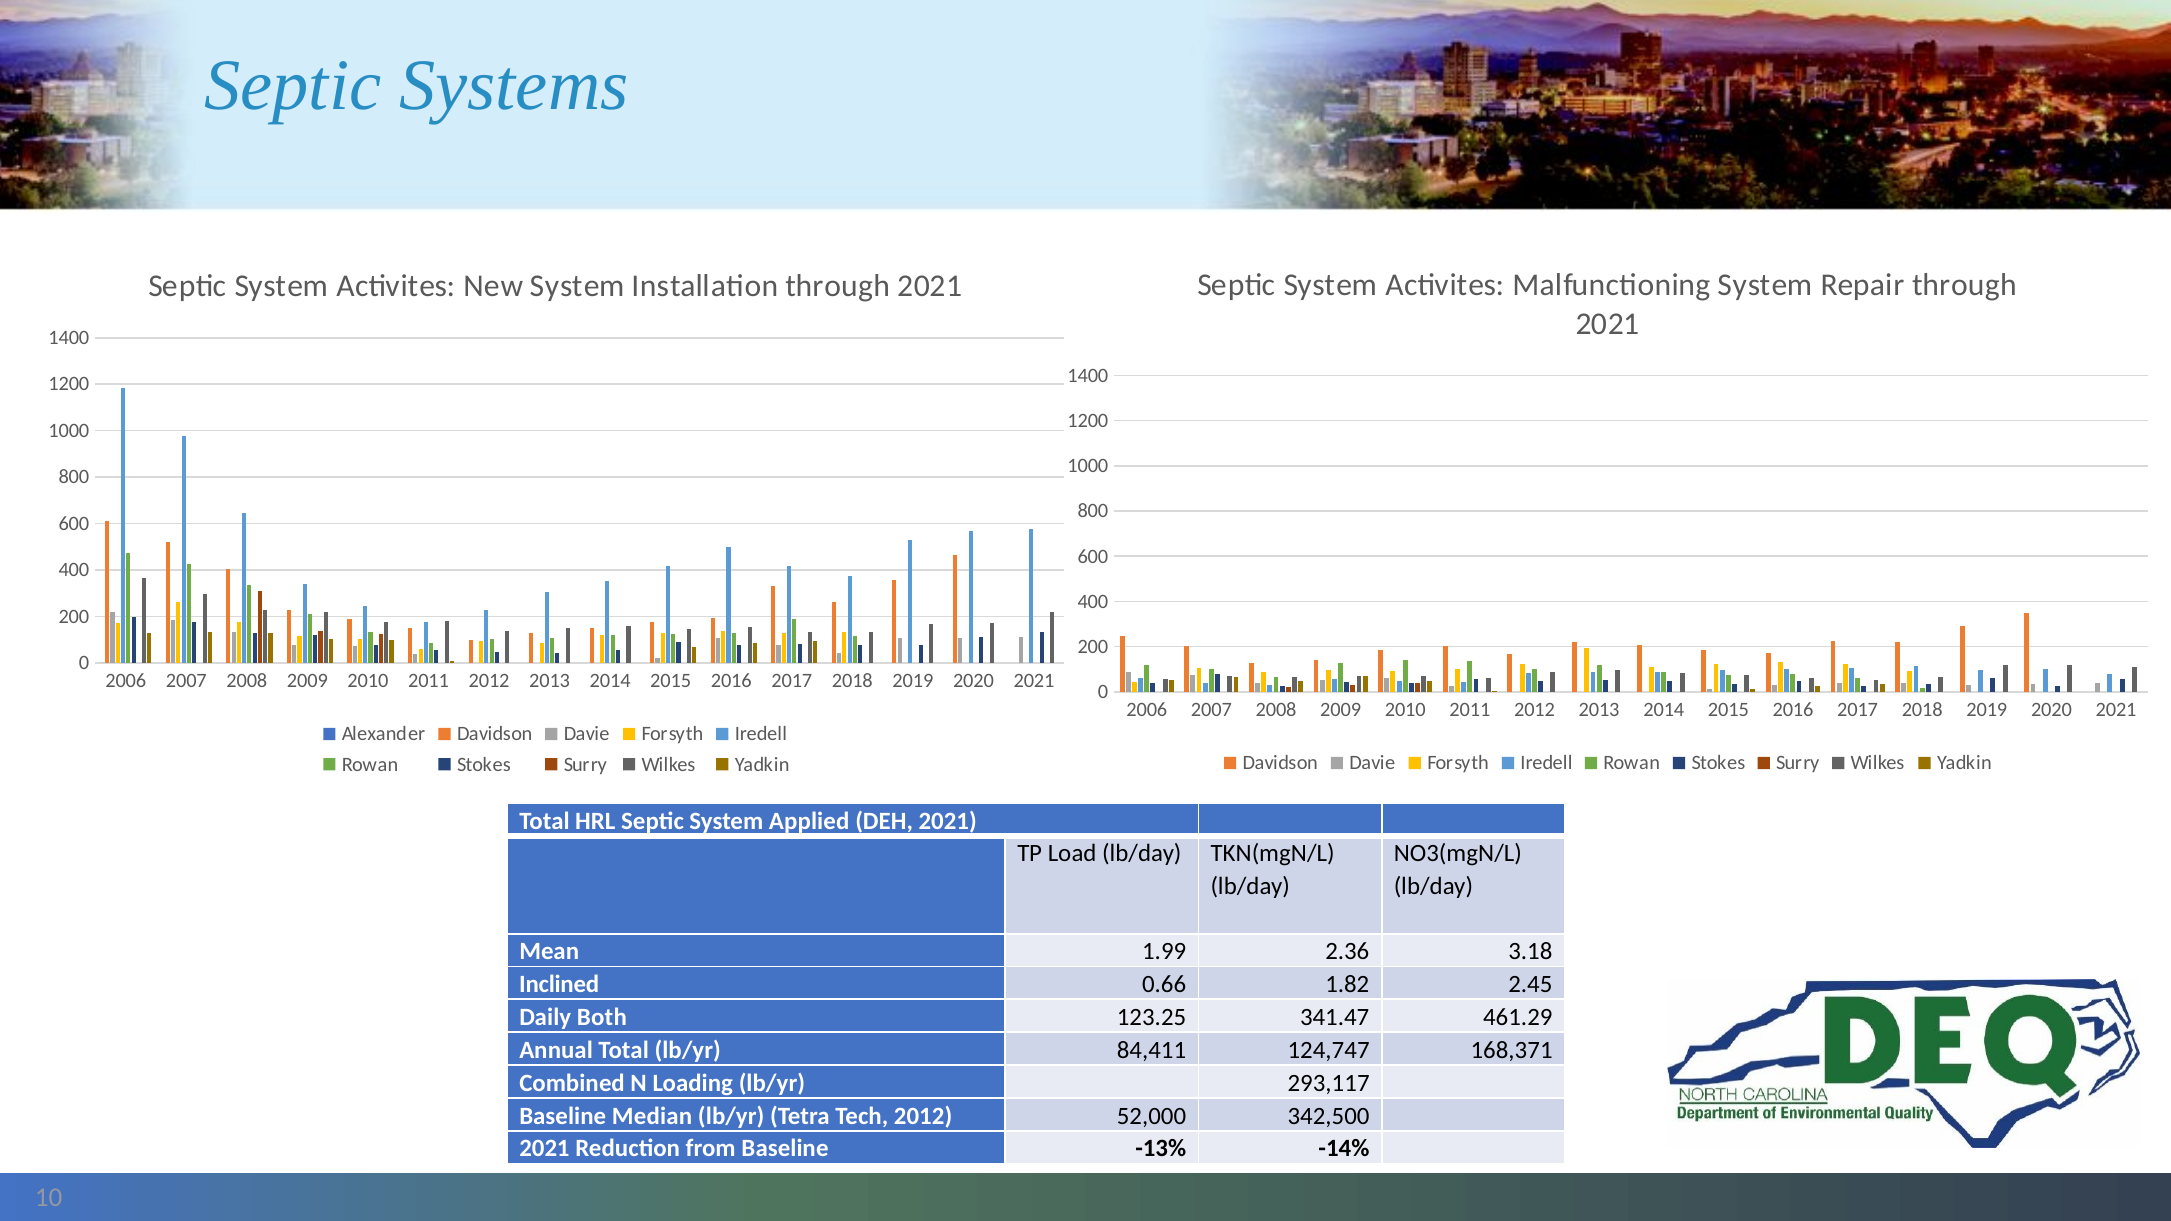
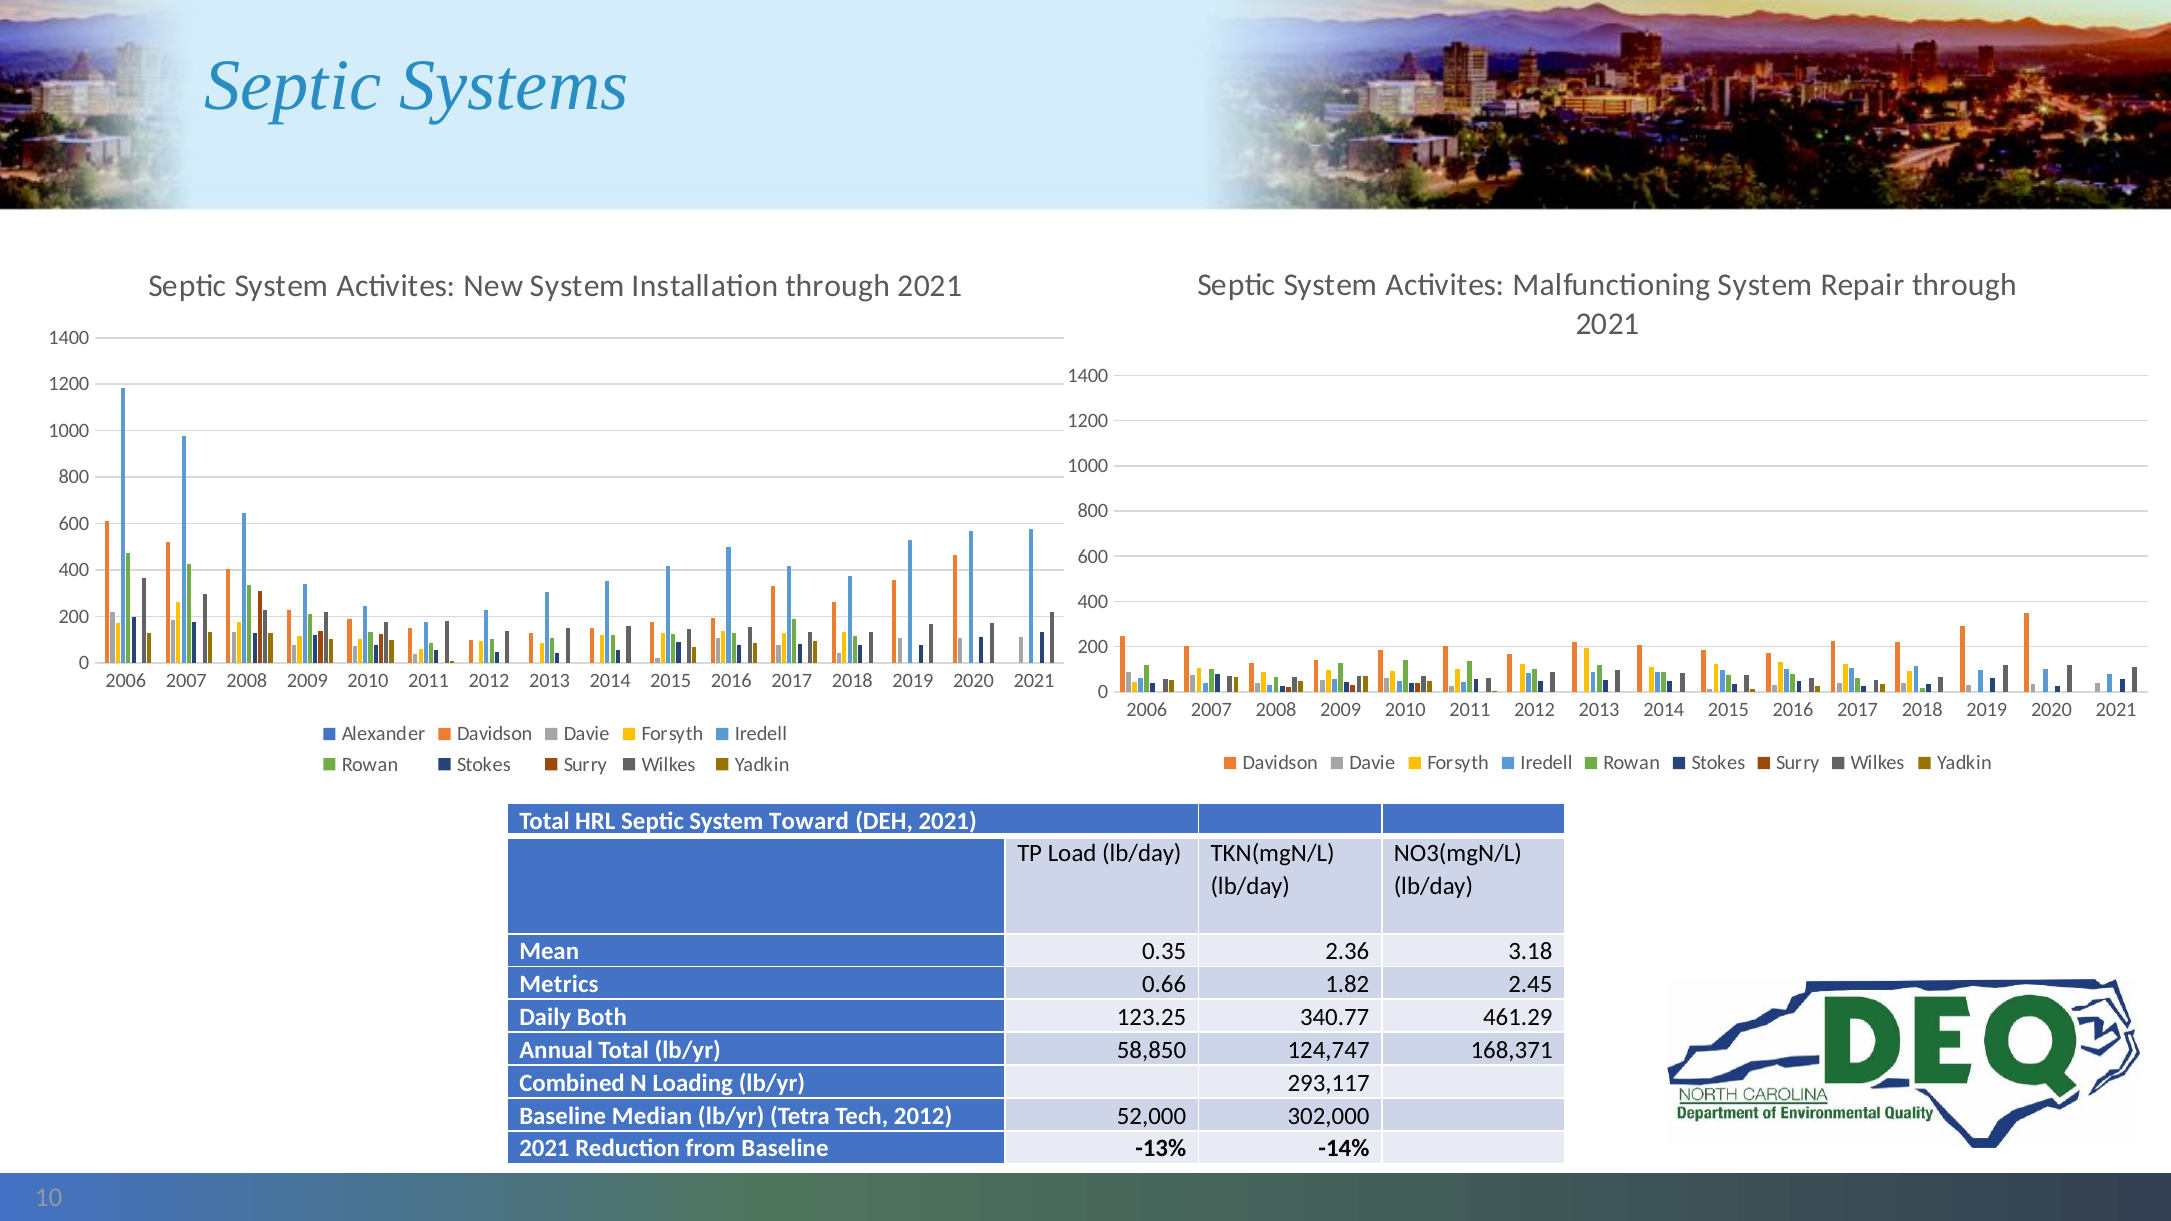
Applied: Applied -> Toward
1.99: 1.99 -> 0.35
Inclined: Inclined -> Metrics
341.47: 341.47 -> 340.77
84,411: 84,411 -> 58,850
342,500: 342,500 -> 302,000
